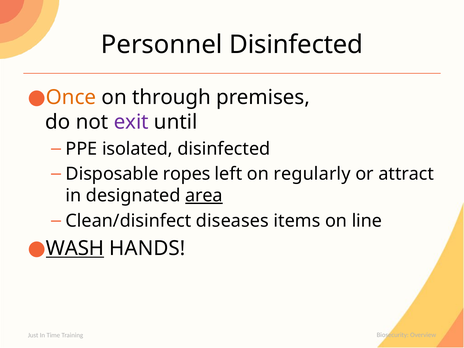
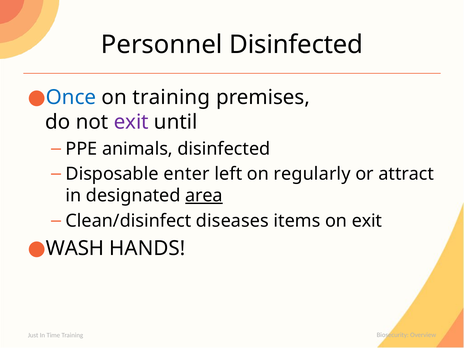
Once colour: orange -> blue
on through: through -> training
isolated: isolated -> animals
ropes: ropes -> enter
on line: line -> exit
WASH underline: present -> none
